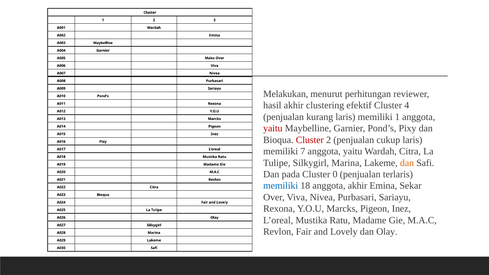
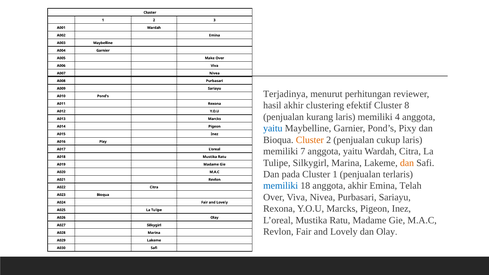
Melakukan: Melakukan -> Terjadinya
4: 4 -> 8
memiliki 1: 1 -> 4
yaitu at (273, 128) colour: red -> blue
Cluster at (310, 140) colour: red -> orange
pada Cluster 0: 0 -> 1
Sekar: Sekar -> Telah
